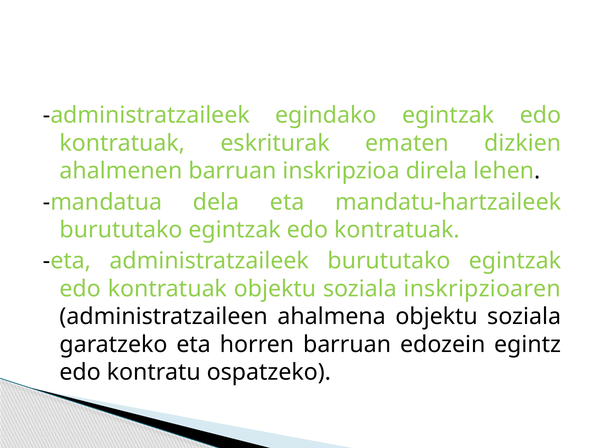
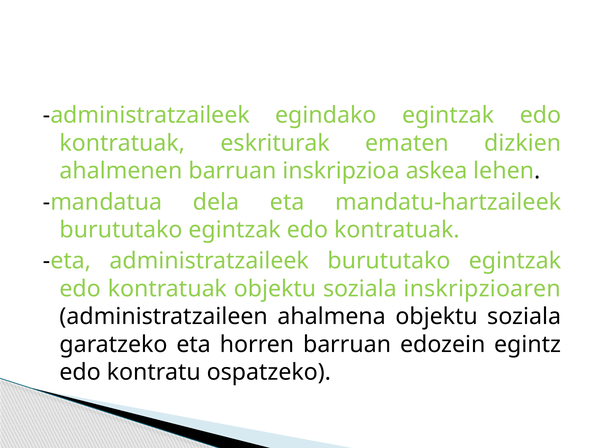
direla: direla -> askea
